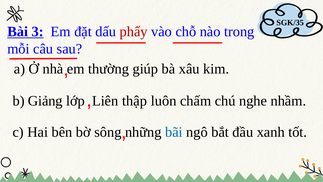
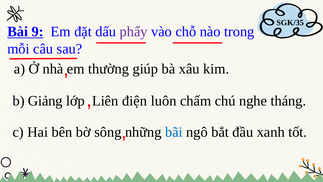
3: 3 -> 9
phẩy colour: red -> purple
thập: thập -> điện
nhầm: nhầm -> tháng
